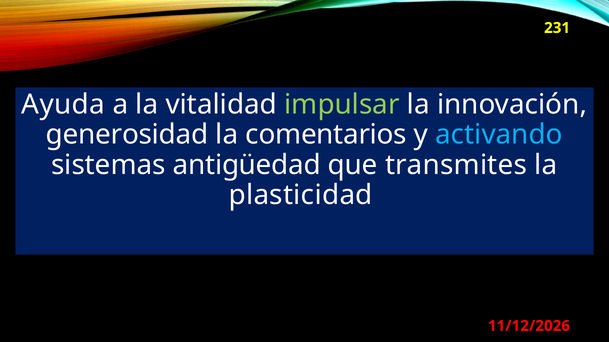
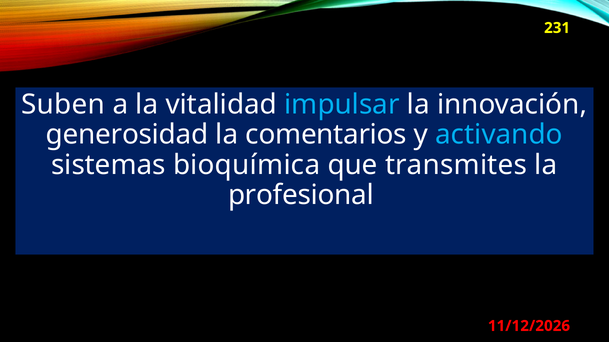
Ayuda: Ayuda -> Suben
impulsar colour: light green -> light blue
antigüedad: antigüedad -> bioquímica
plasticidad: plasticidad -> profesional
